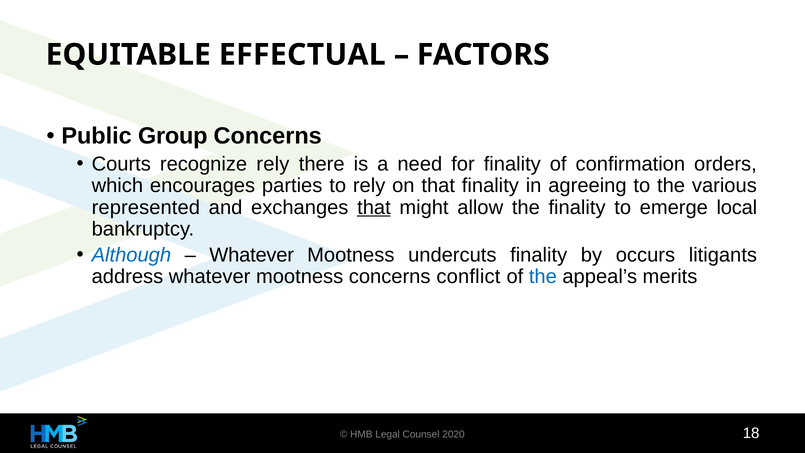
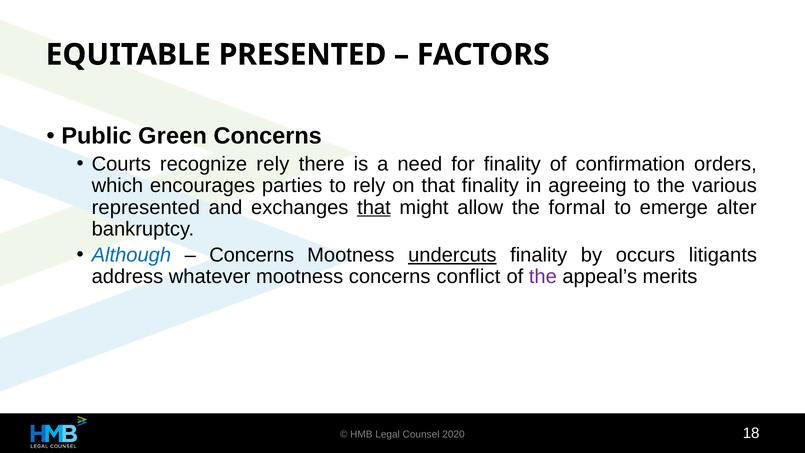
EFFECTUAL: EFFECTUAL -> PRESENTED
Group: Group -> Green
the finality: finality -> formal
local: local -> alter
Whatever at (252, 255): Whatever -> Concerns
undercuts underline: none -> present
the at (543, 277) colour: blue -> purple
